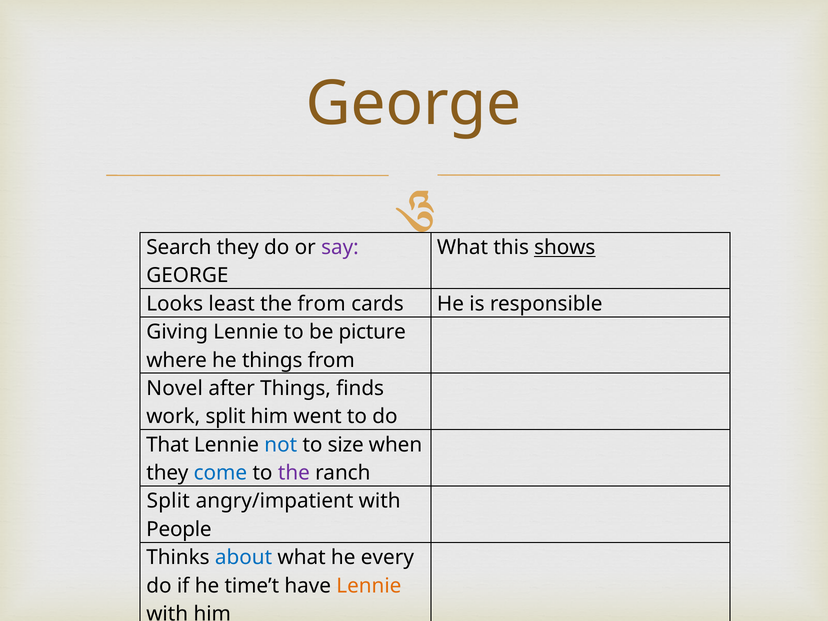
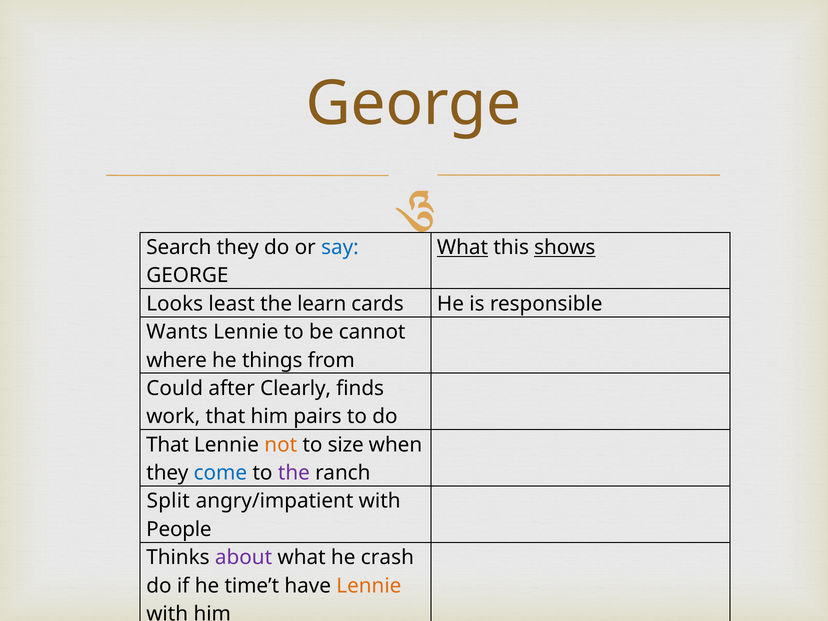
say colour: purple -> blue
What at (463, 248) underline: none -> present
the from: from -> learn
Giving: Giving -> Wants
picture: picture -> cannot
Novel: Novel -> Could
after Things: Things -> Clearly
work split: split -> that
went: went -> pairs
not colour: blue -> orange
about colour: blue -> purple
every: every -> crash
